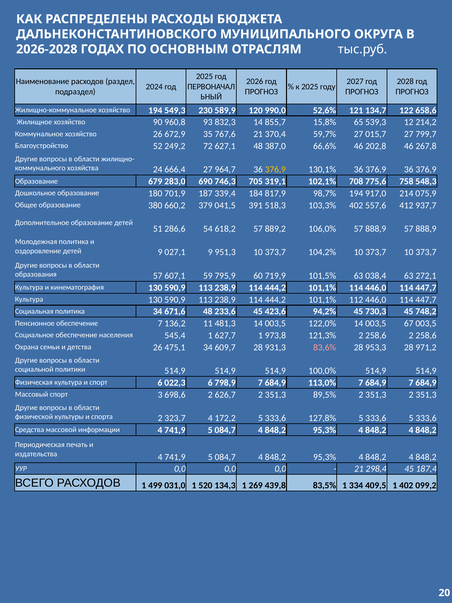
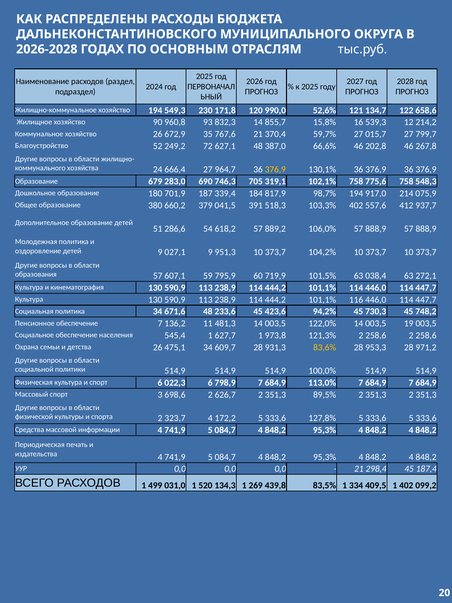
589,9: 589,9 -> 171,8
65: 65 -> 16
102,1% 708: 708 -> 758
112: 112 -> 116
67: 67 -> 19
83,6% colour: pink -> yellow
